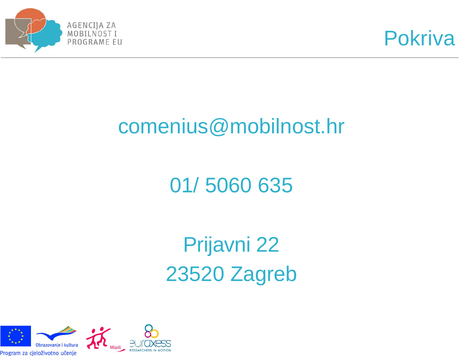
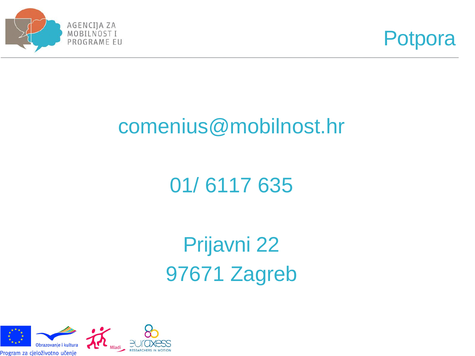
Pokriva: Pokriva -> Potpora
5060: 5060 -> 6117
23520: 23520 -> 97671
